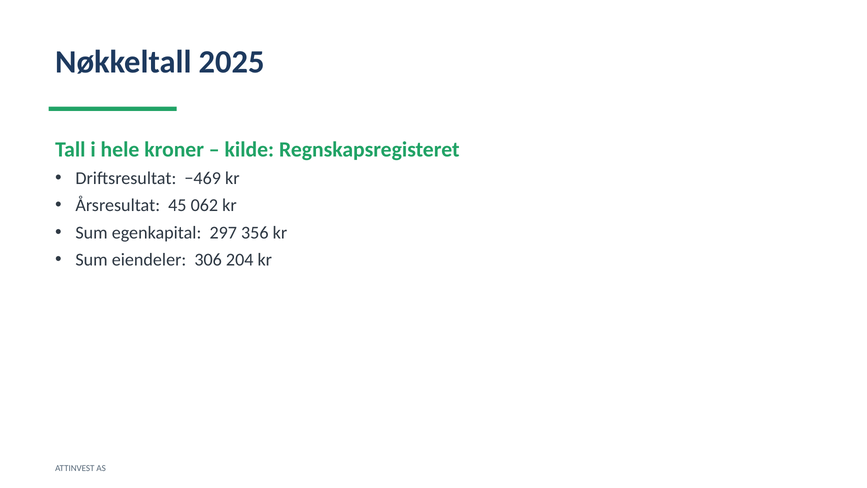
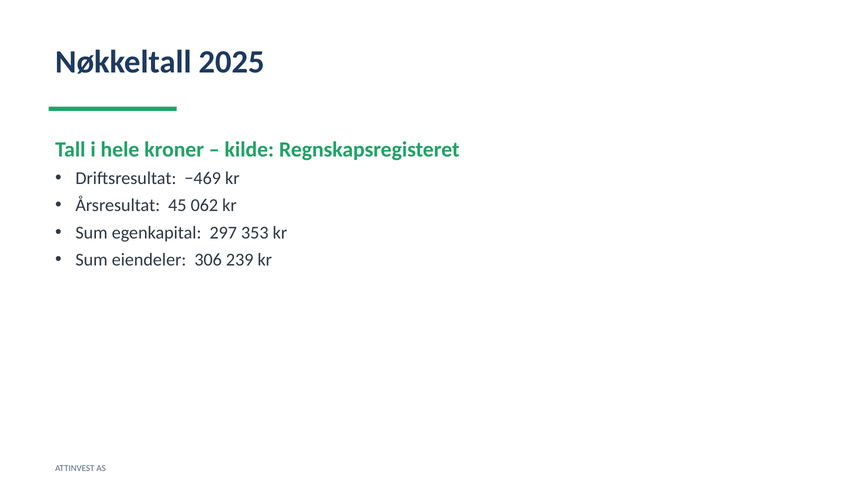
356: 356 -> 353
204: 204 -> 239
